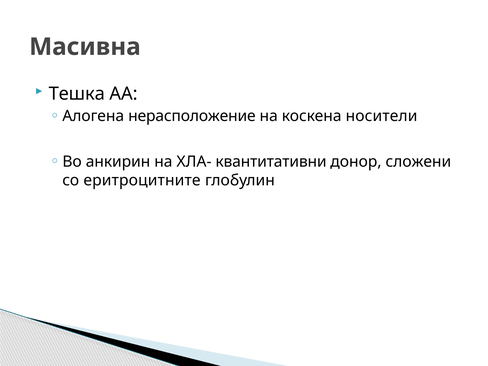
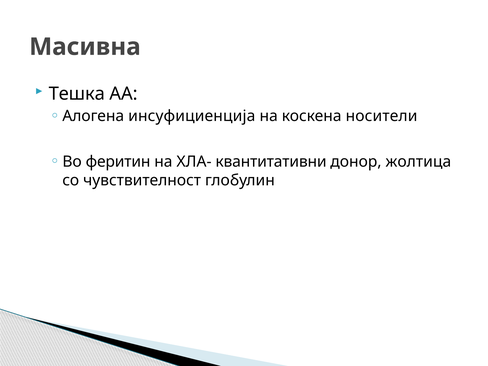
нерасположение: нерасположение -> инсуфициенција
анкирин: анкирин -> феритин
сложени: сложени -> жолтица
еритроцитните: еритроцитните -> чувствителност
